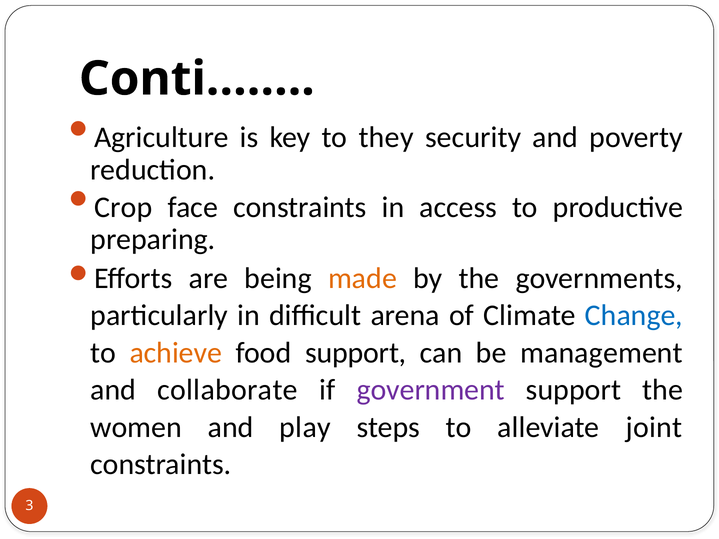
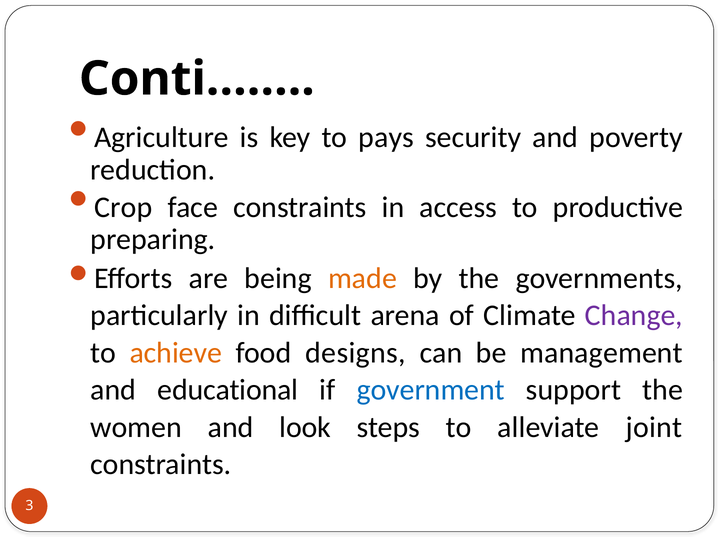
they: they -> pays
Change colour: blue -> purple
food support: support -> designs
collaborate: collaborate -> educational
government colour: purple -> blue
play: play -> look
